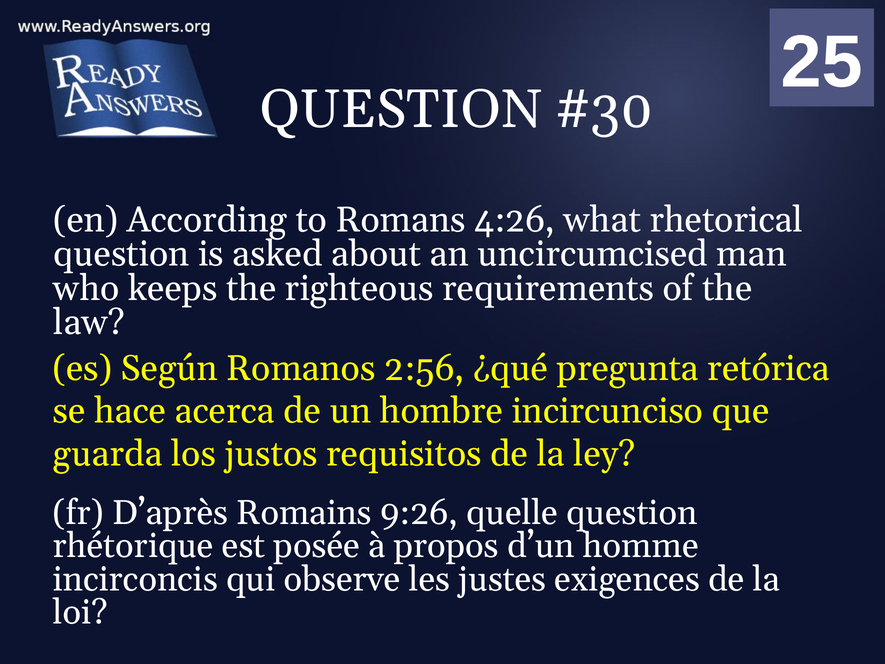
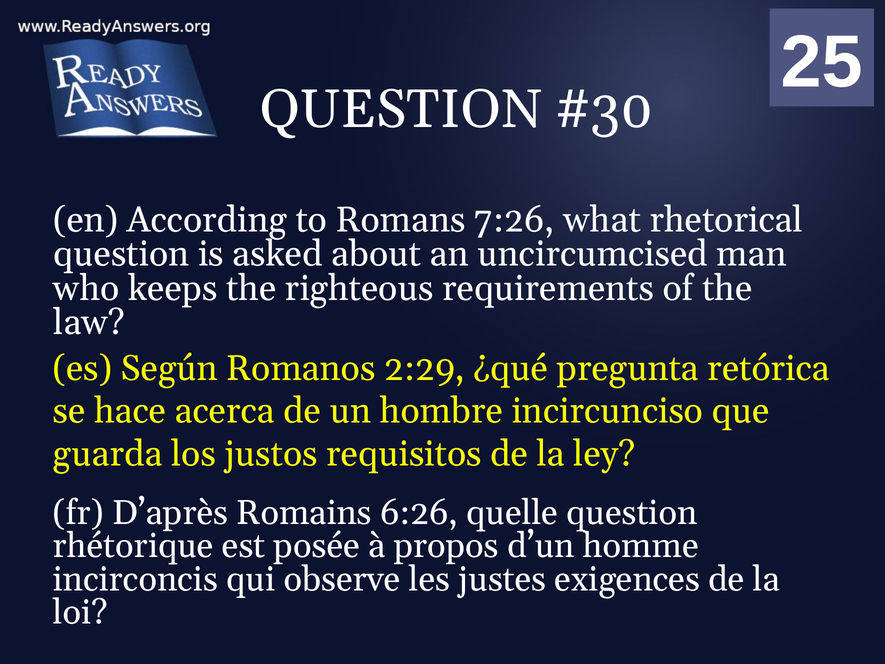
4:26: 4:26 -> 7:26
2:56: 2:56 -> 2:29
9:26: 9:26 -> 6:26
